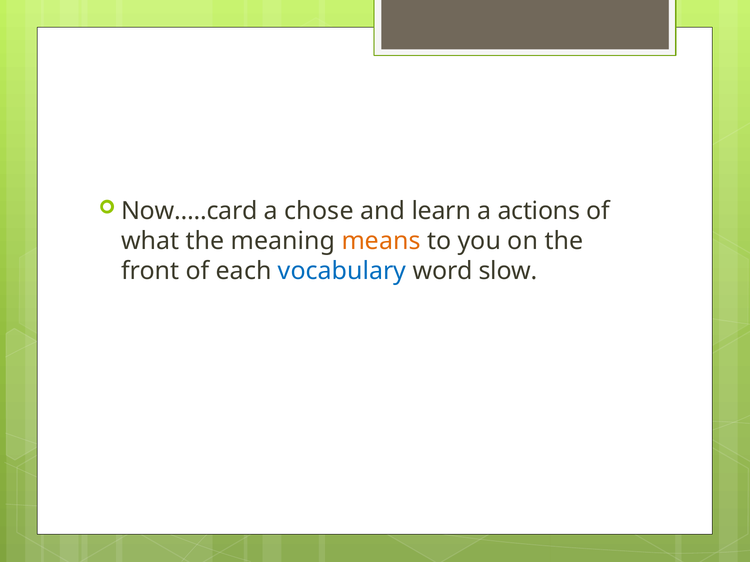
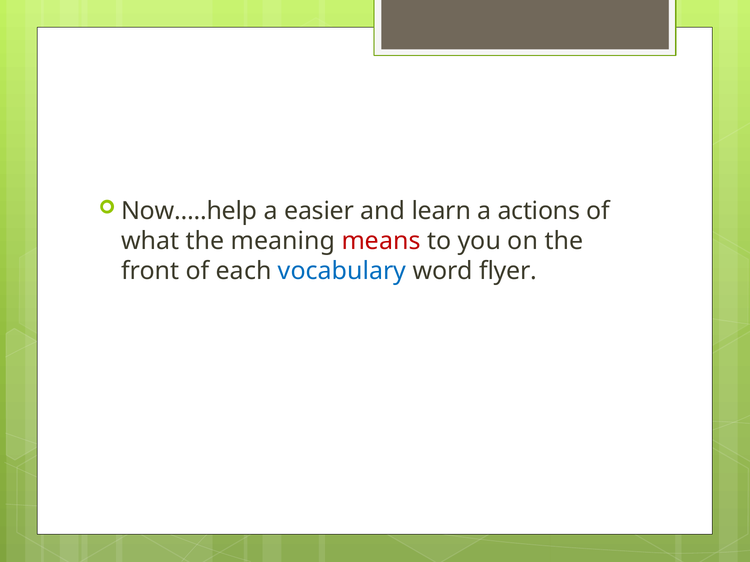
Now…..card: Now…..card -> Now…..help
chose: chose -> easier
means colour: orange -> red
slow: slow -> flyer
